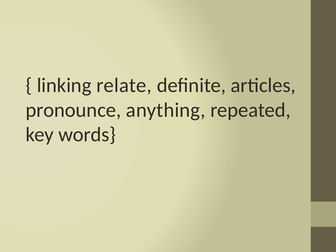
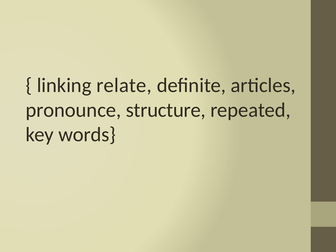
anything: anything -> structure
